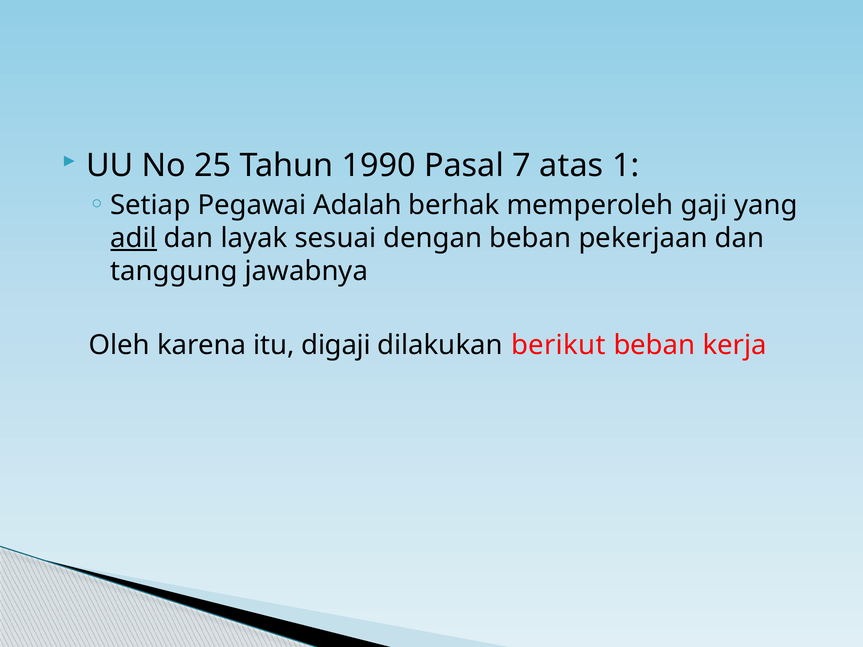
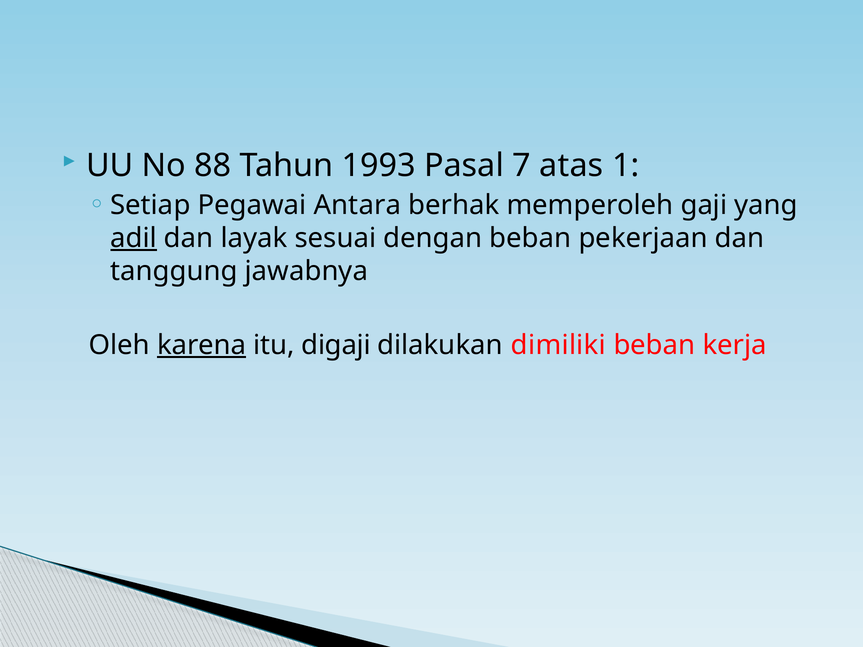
25: 25 -> 88
1990: 1990 -> 1993
Adalah: Adalah -> Antara
karena underline: none -> present
berikut: berikut -> dimiliki
